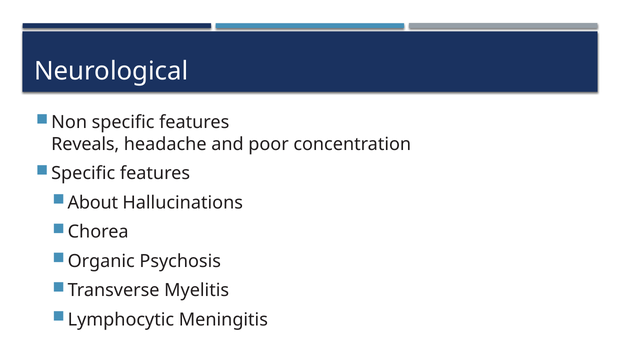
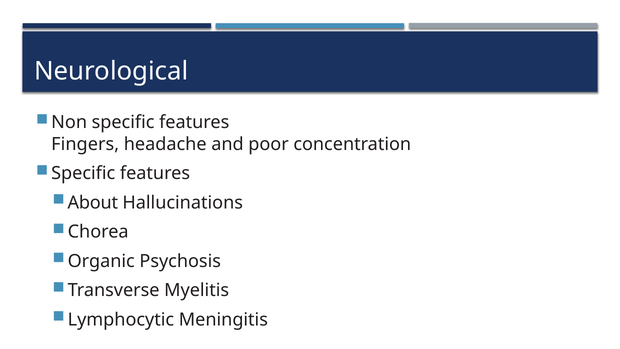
Reveals: Reveals -> Fingers
